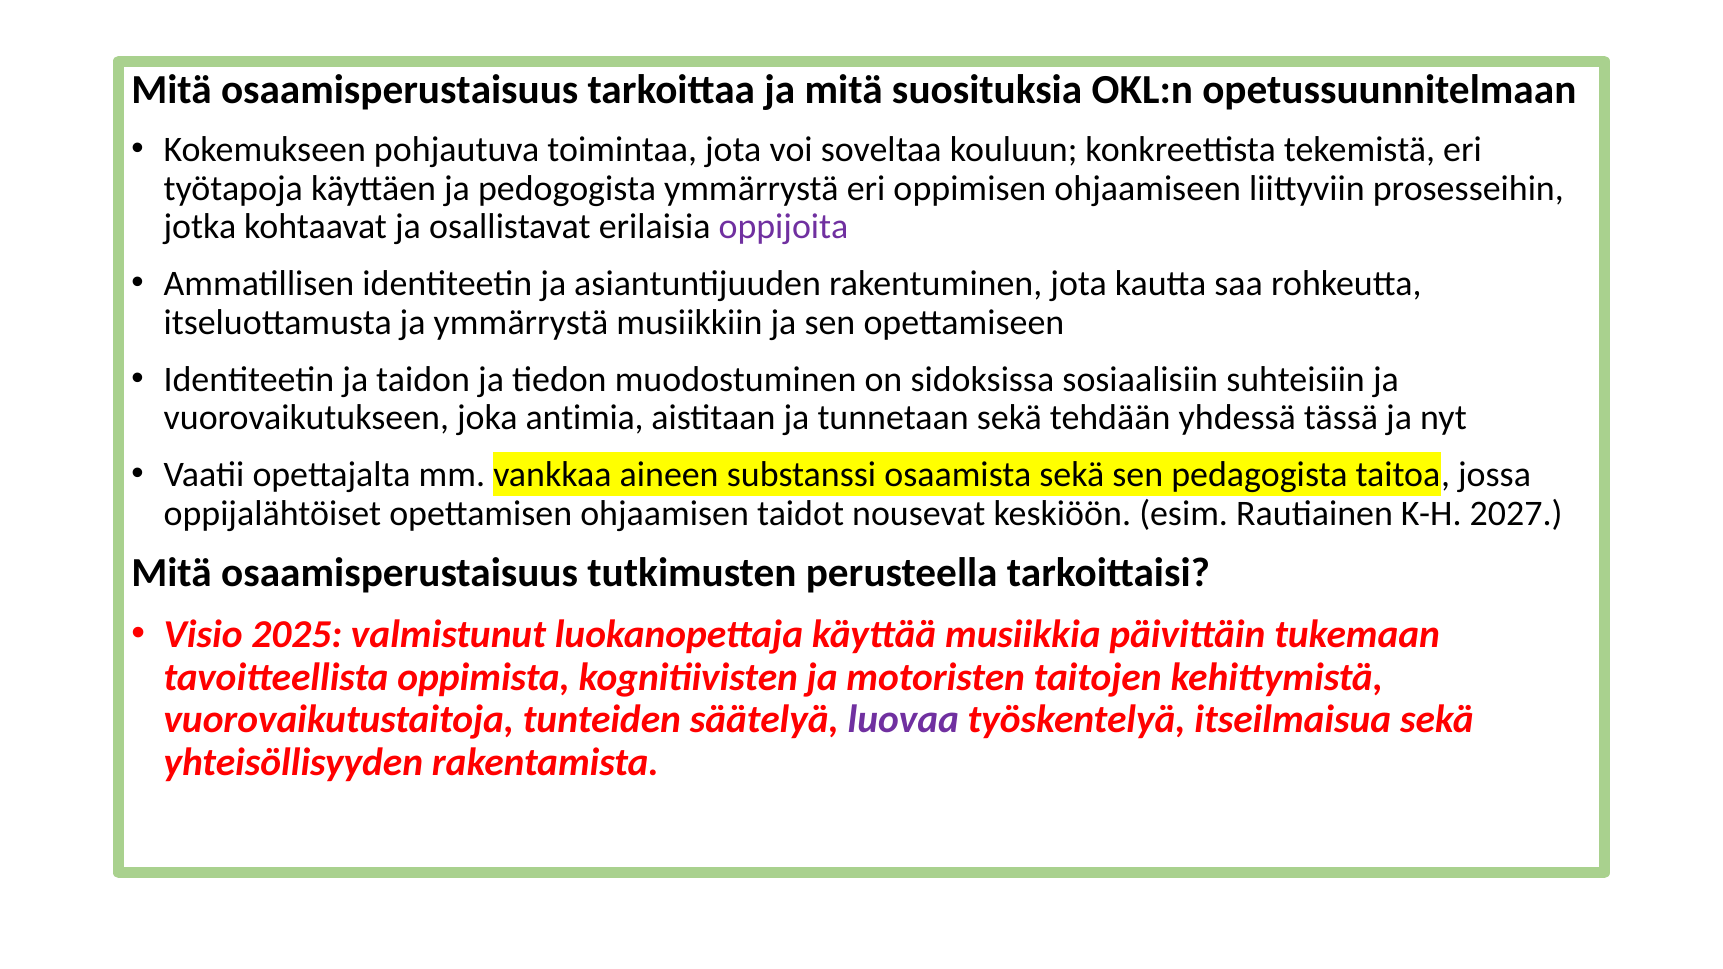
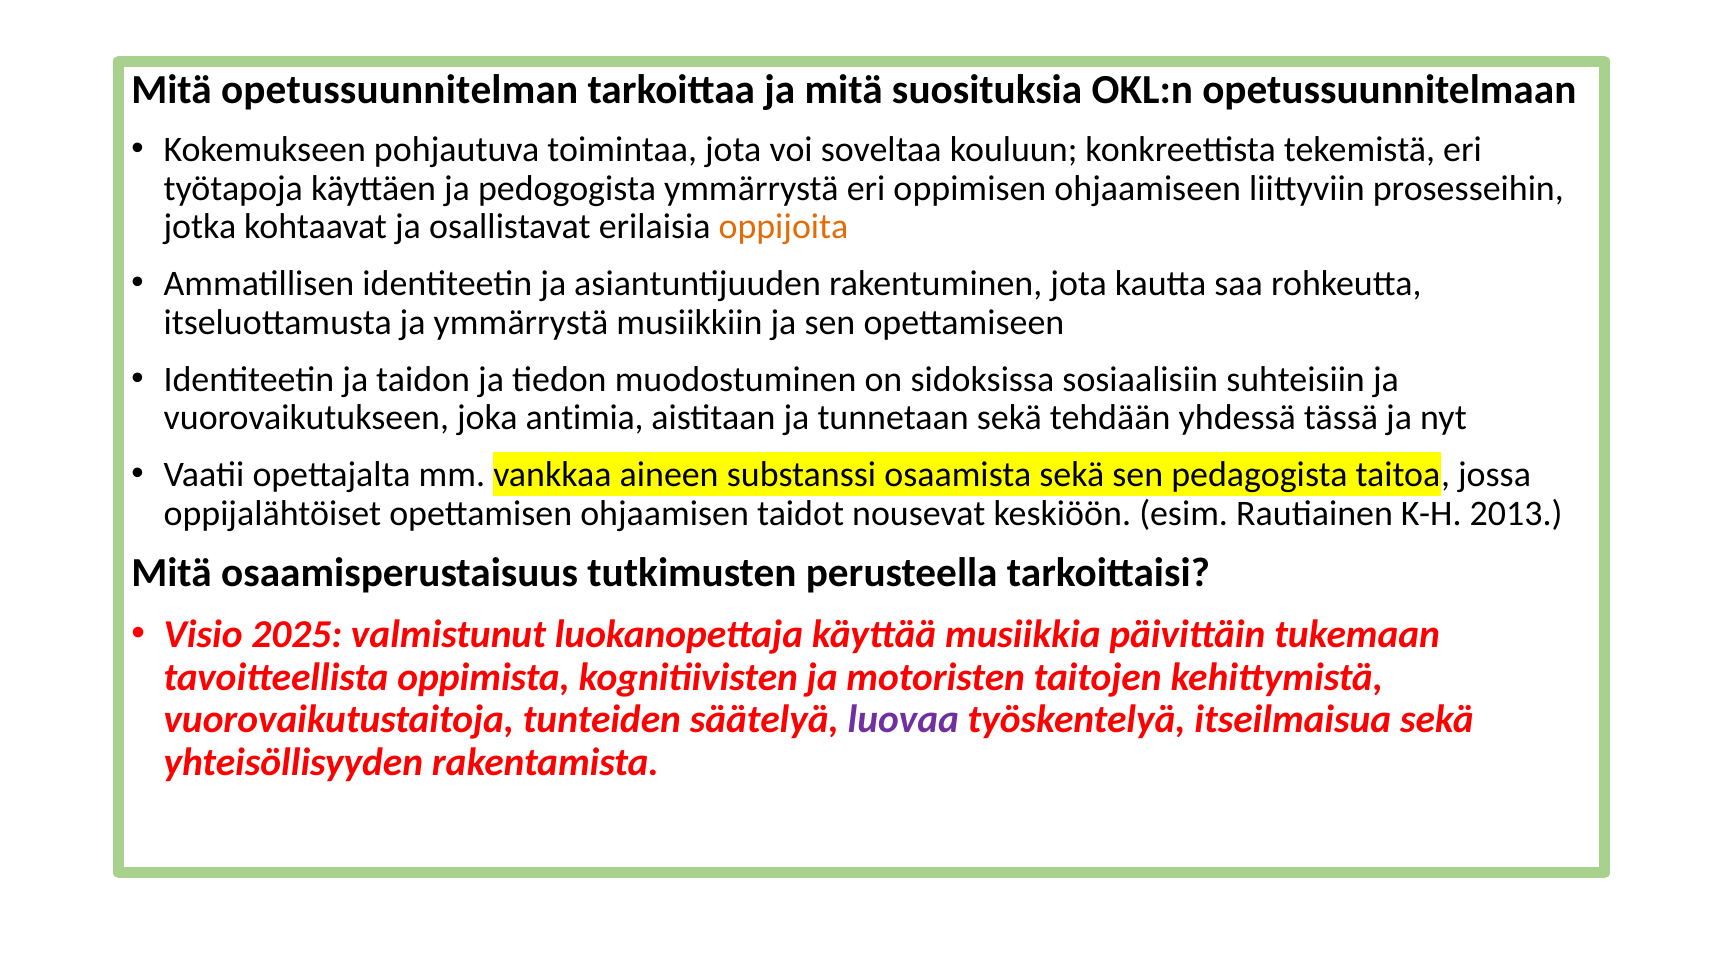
osaamisperustaisuus at (400, 90): osaamisperustaisuus -> opetussuunnitelman
oppijoita colour: purple -> orange
2027: 2027 -> 2013
